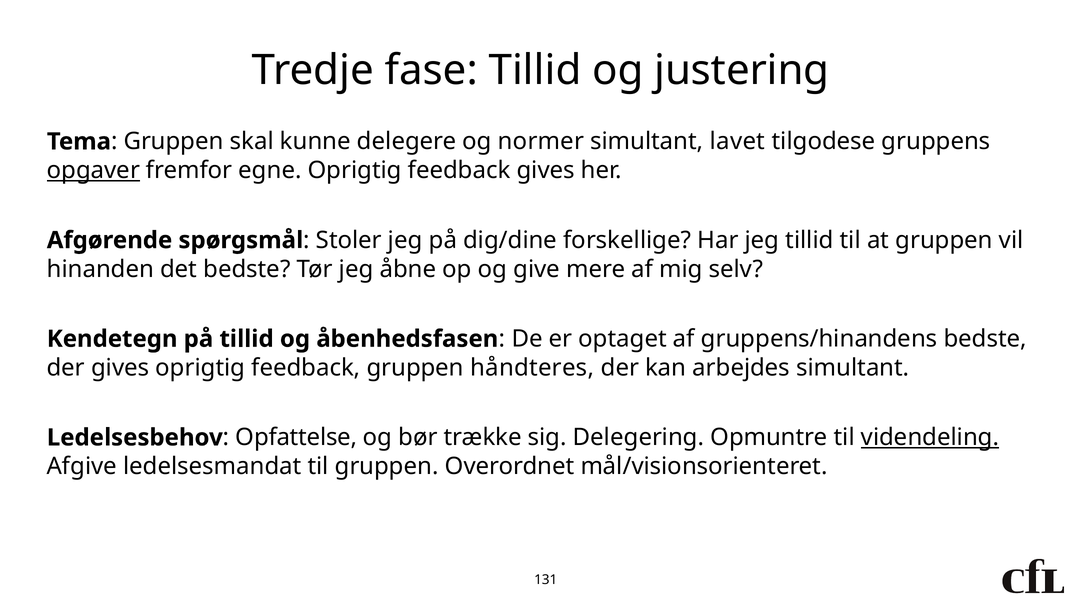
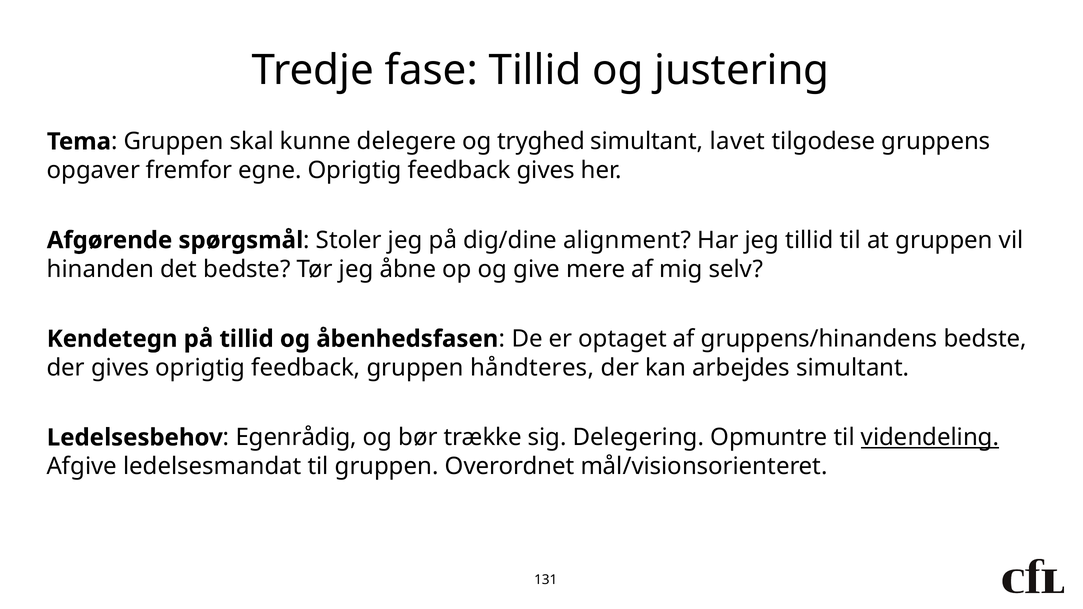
normer: normer -> tryghed
opgaver underline: present -> none
forskellige: forskellige -> alignment
Opfattelse: Opfattelse -> Egenrådig
